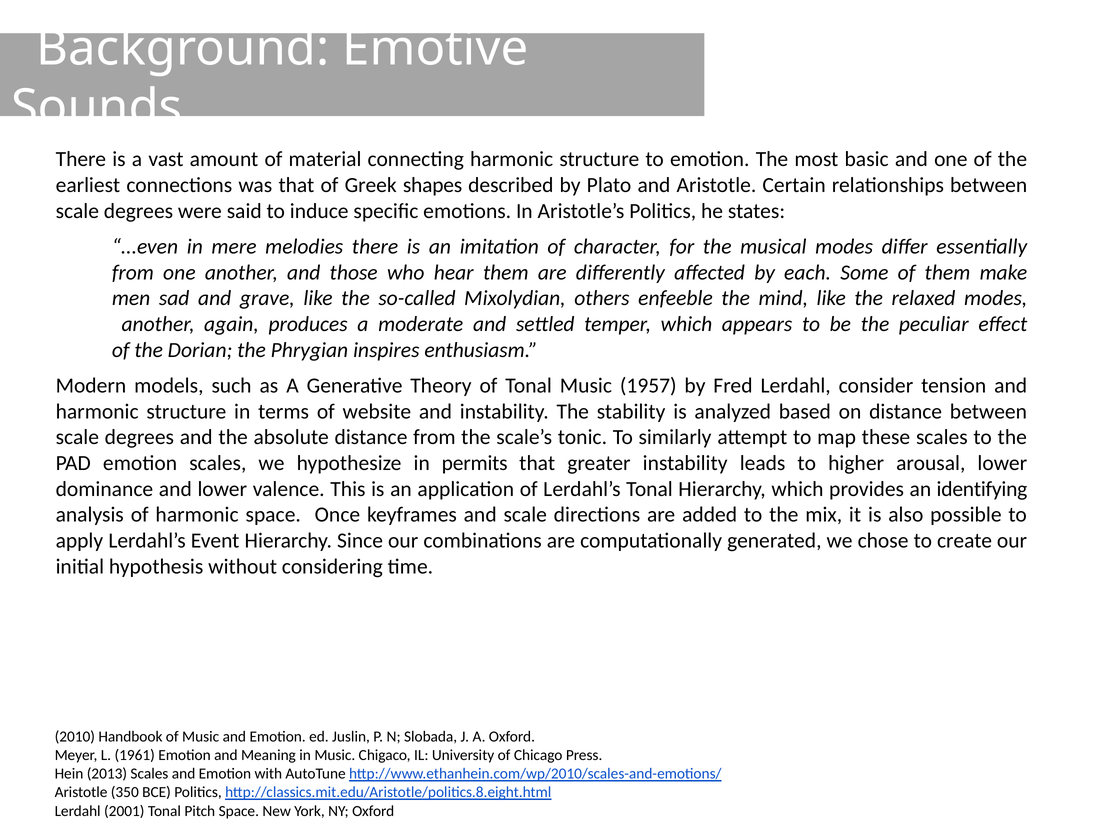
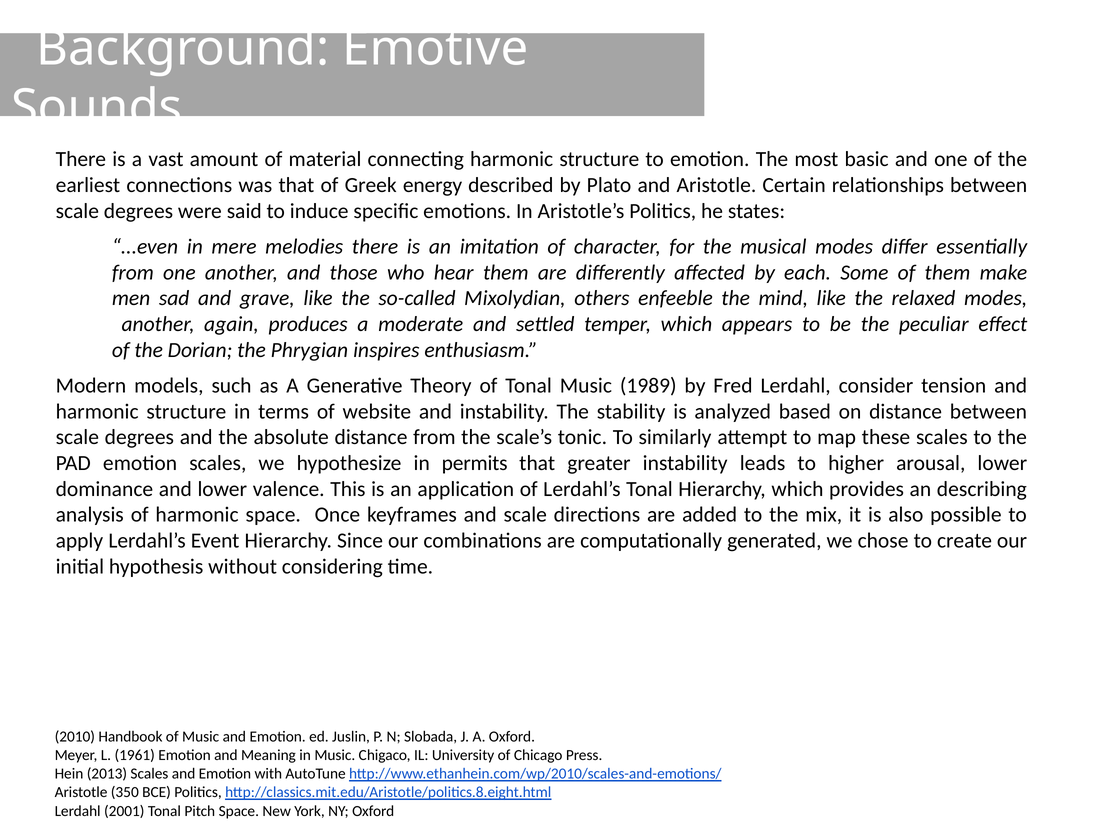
shapes: shapes -> energy
1957: 1957 -> 1989
identifying: identifying -> describing
